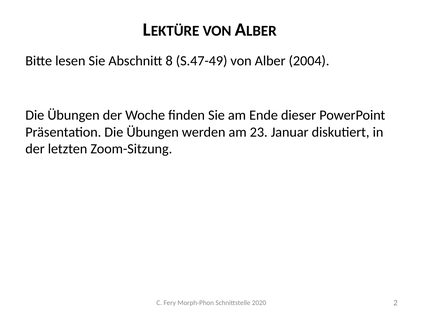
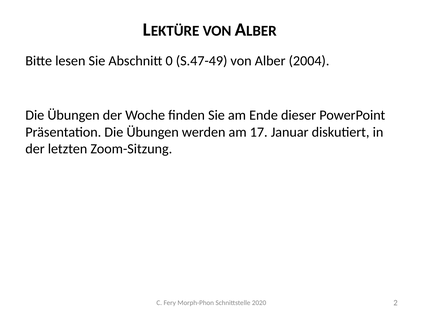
8: 8 -> 0
23: 23 -> 17
